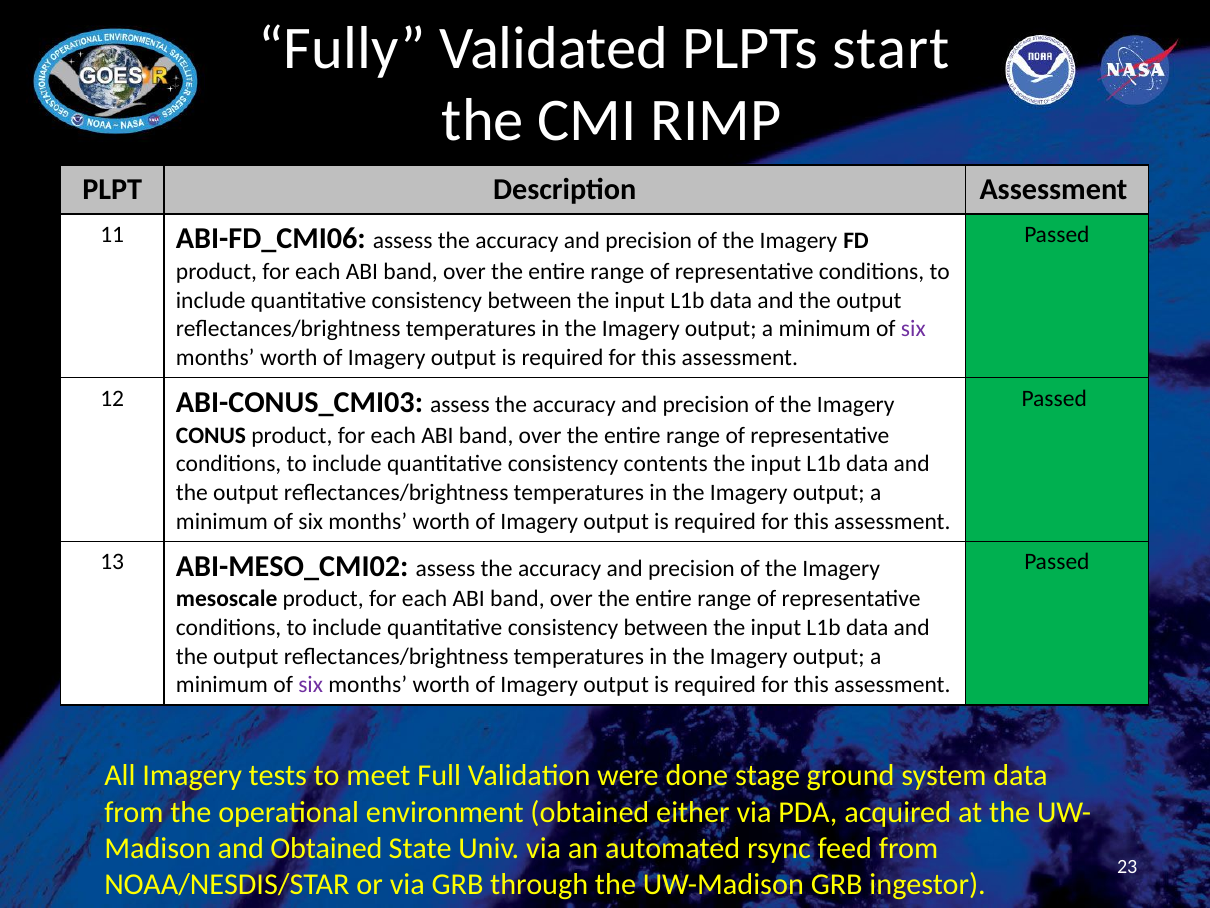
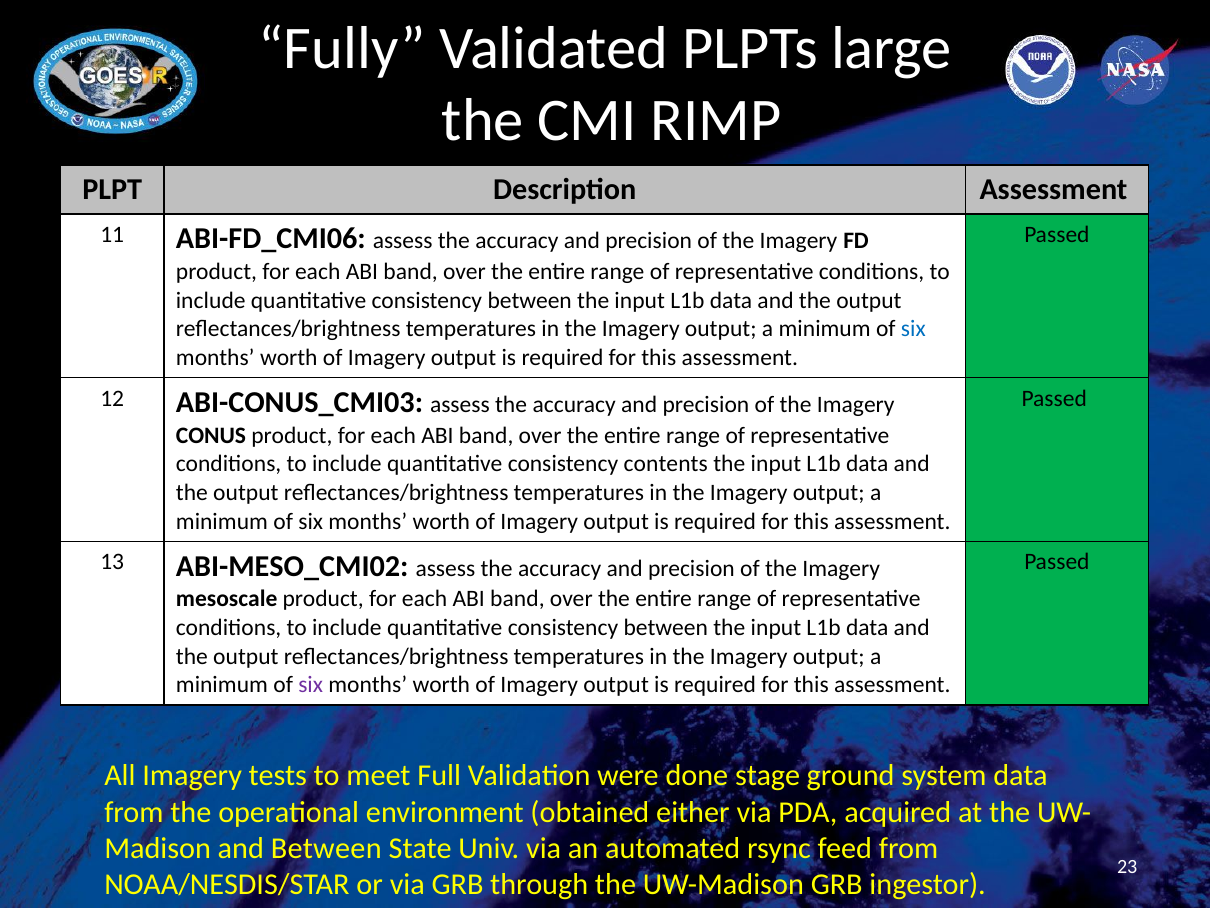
start: start -> large
six at (913, 329) colour: purple -> blue
and Obtained: Obtained -> Between
